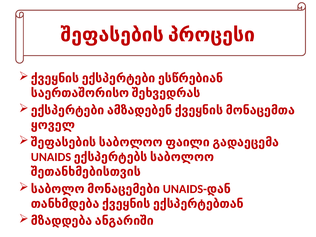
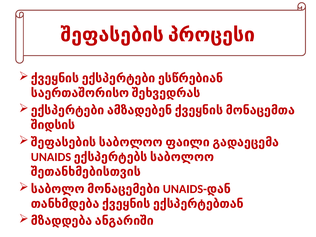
ყოველ: ყოველ -> შიდსის
